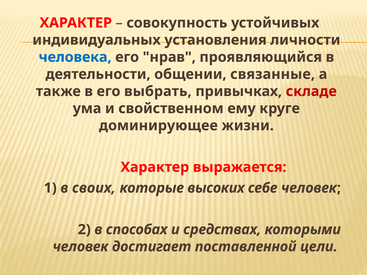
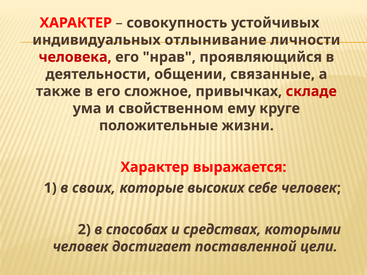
установления: установления -> отлынивание
человека colour: blue -> red
выбрать: выбрать -> сложное
доминирующее: доминирующее -> положительные
